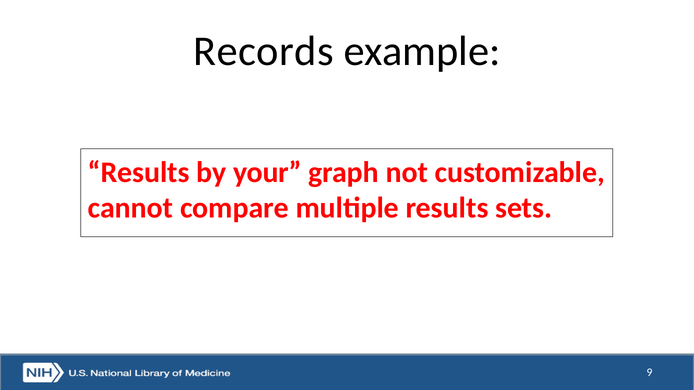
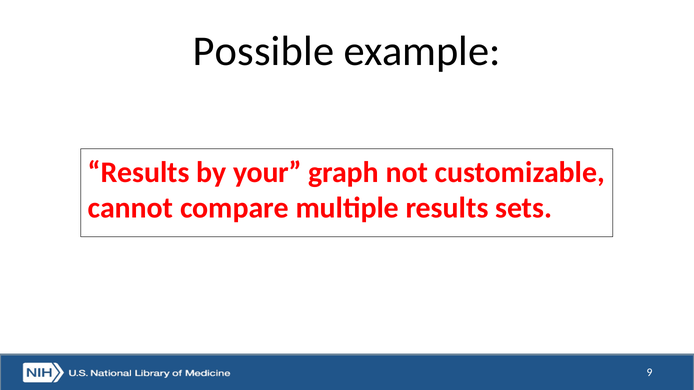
Records: Records -> Possible
